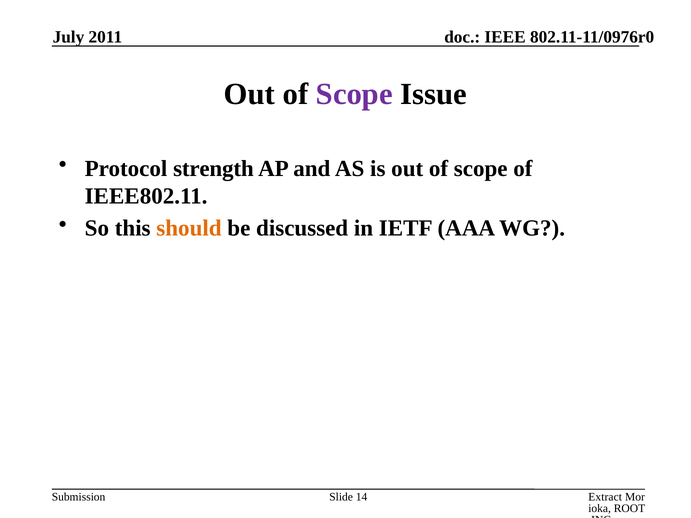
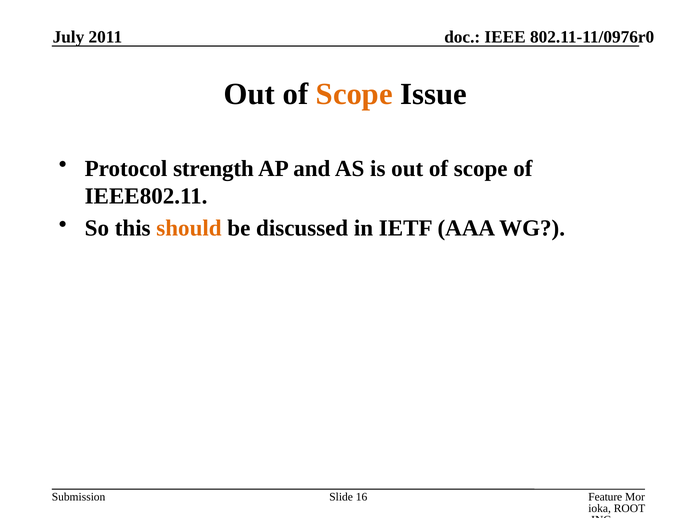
Scope at (354, 94) colour: purple -> orange
Extract: Extract -> Feature
14: 14 -> 16
